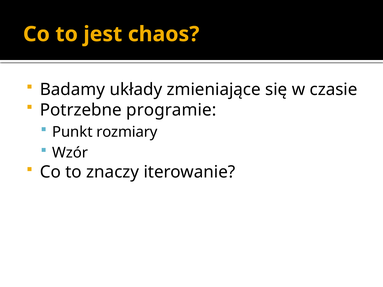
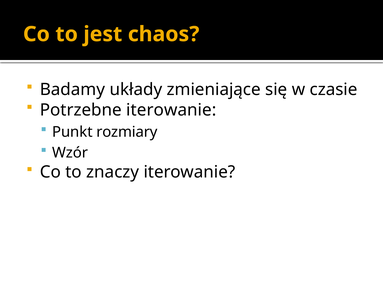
Potrzebne programie: programie -> iterowanie
